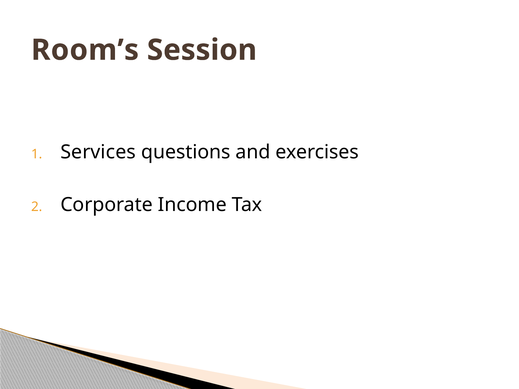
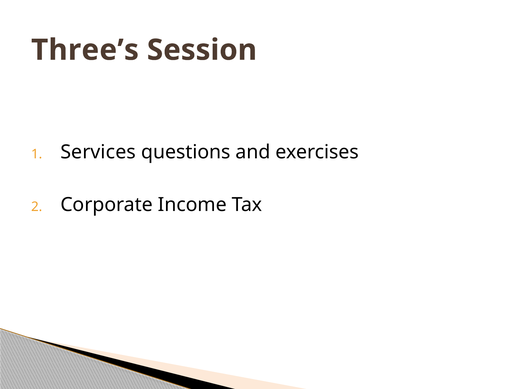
Room’s: Room’s -> Three’s
